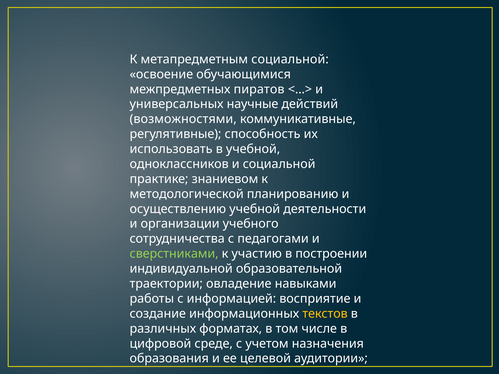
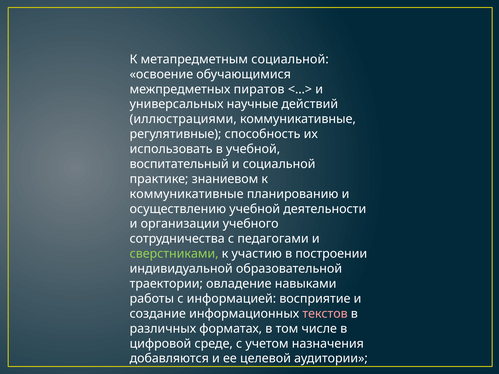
возможностями: возможностями -> иллюстрациями
одноклассников: одноклассников -> воспитательный
методологической at (187, 194): методологической -> коммуникативные
текстов colour: yellow -> pink
образования: образования -> добавляются
